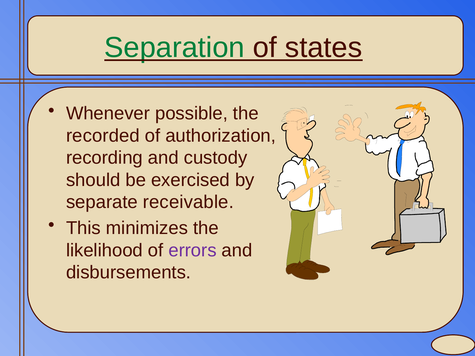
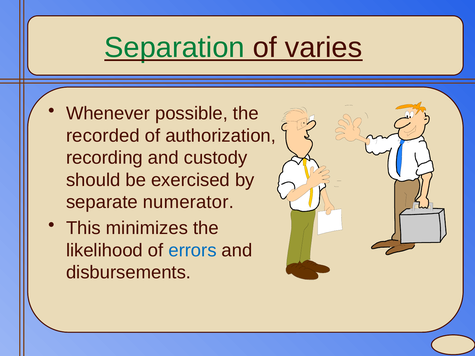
states: states -> varies
receivable: receivable -> numerator
errors colour: purple -> blue
